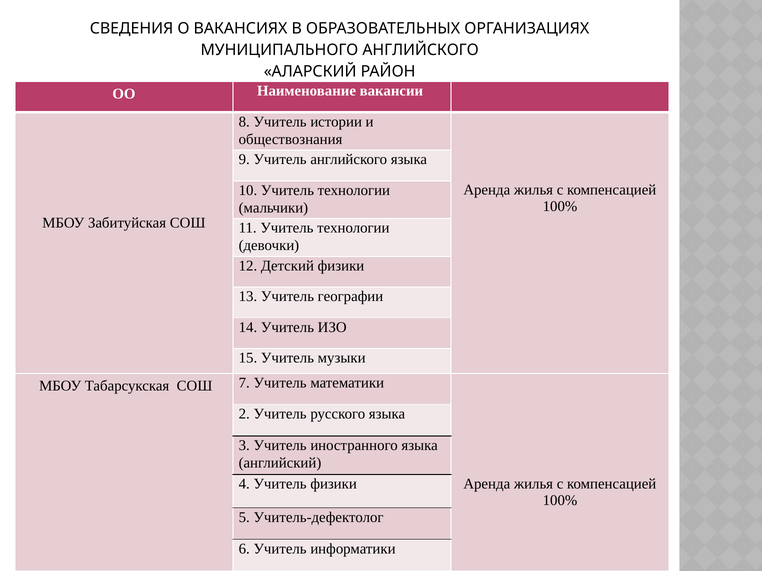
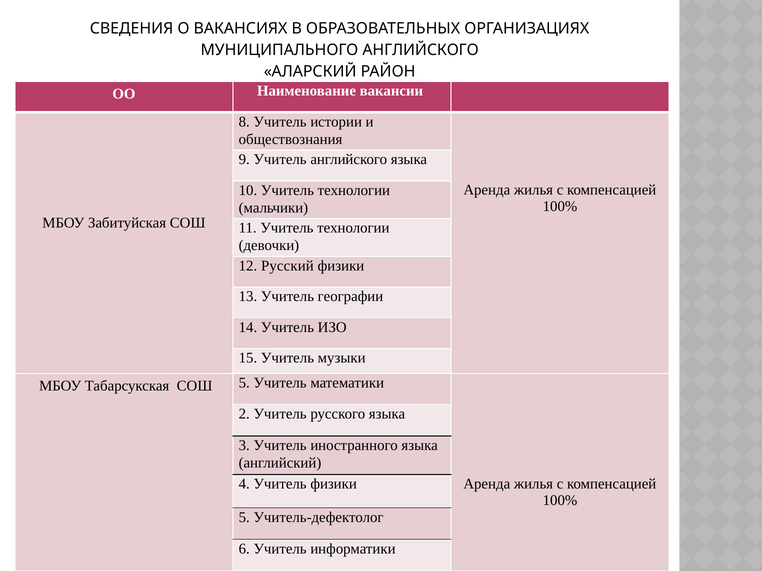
Детский: Детский -> Русский
СОШ 7: 7 -> 5
